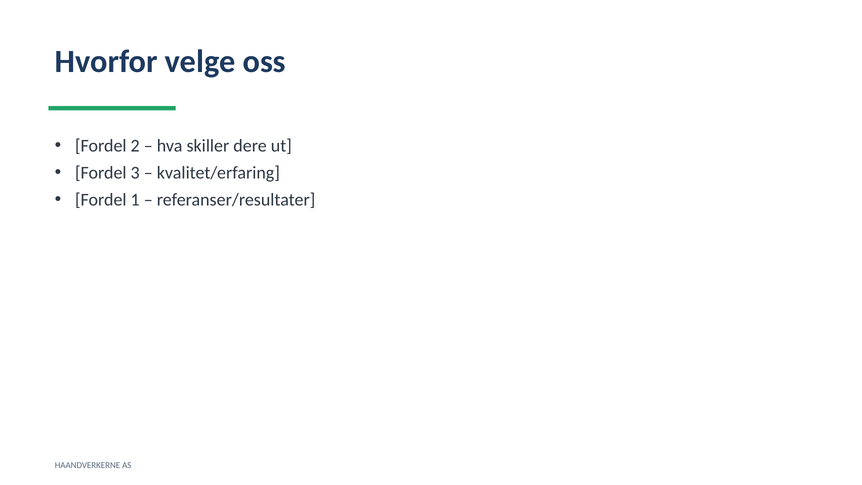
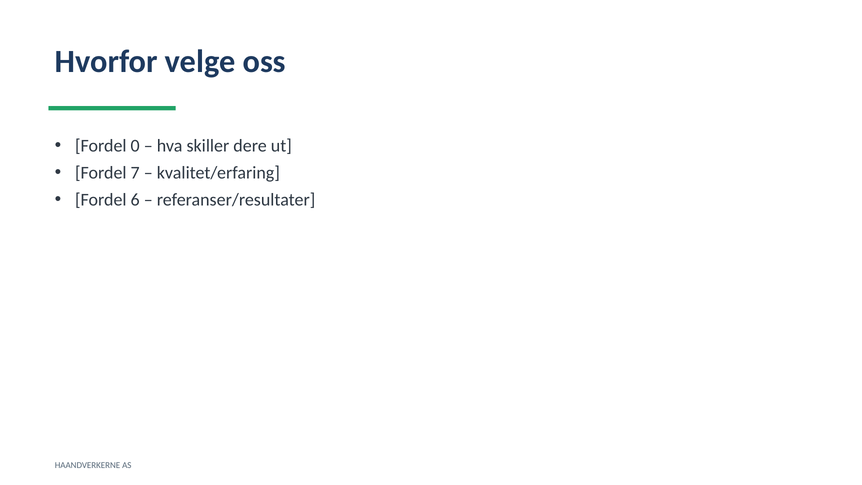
2: 2 -> 0
3: 3 -> 7
1: 1 -> 6
